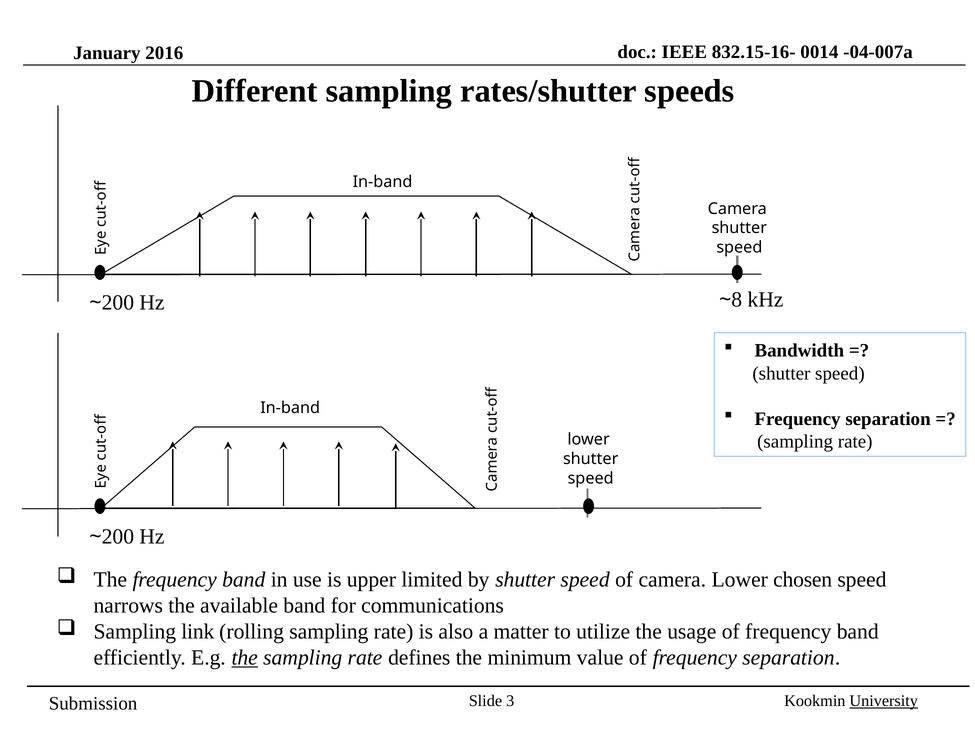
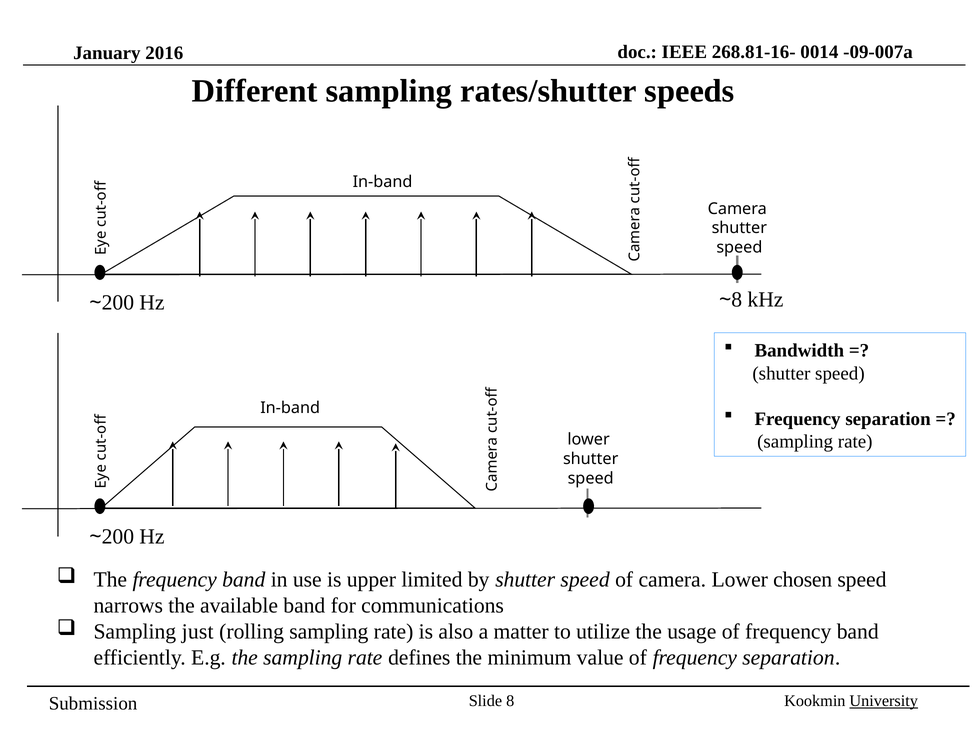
832.15-16-: 832.15-16- -> 268.81-16-
-04-007a: -04-007a -> -09-007a
link: link -> just
the at (245, 658) underline: present -> none
Slide 3: 3 -> 8
